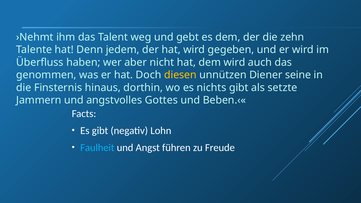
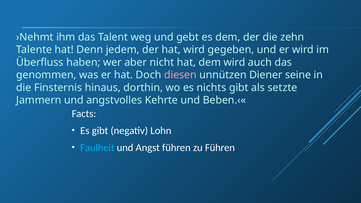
diesen colour: yellow -> pink
Gottes: Gottes -> Kehrte
zu Freude: Freude -> Führen
